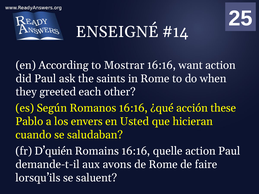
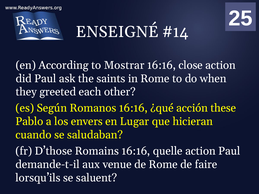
want: want -> close
Usted: Usted -> Lugar
D’quién: D’quién -> D’those
avons: avons -> venue
